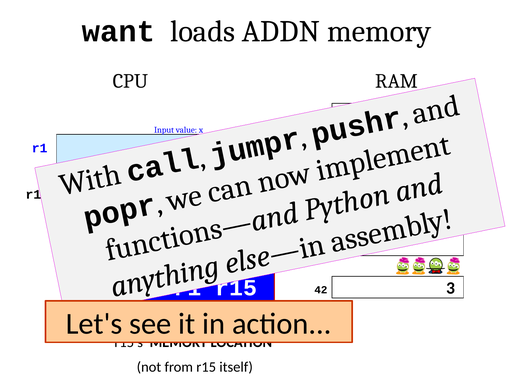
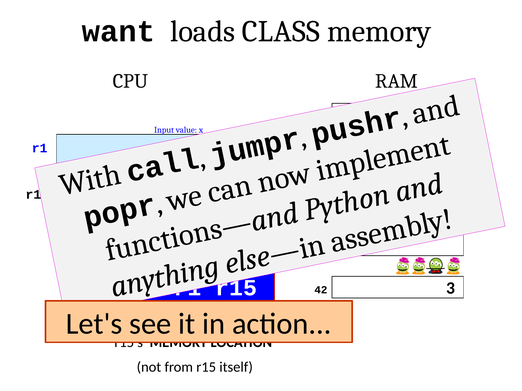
loads ADDN: ADDN -> CLASS
